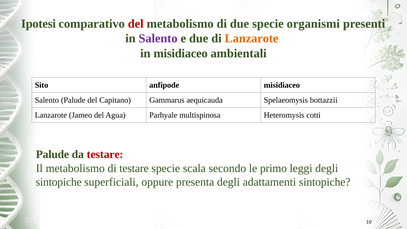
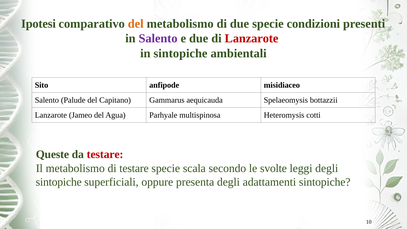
del at (136, 24) colour: red -> orange
organismi: organismi -> condizioni
Lanzarote at (252, 39) colour: orange -> red
in misidiaceo: misidiaceo -> sintopiche
Palude at (52, 154): Palude -> Queste
primo: primo -> svolte
